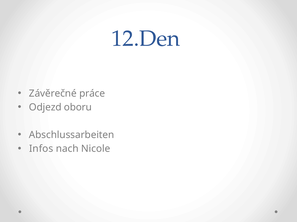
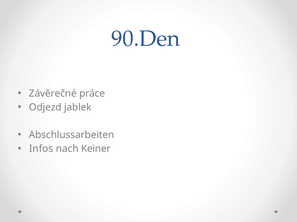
12.Den: 12.Den -> 90.Den
oboru: oboru -> jablek
Nicole: Nicole -> Keiner
